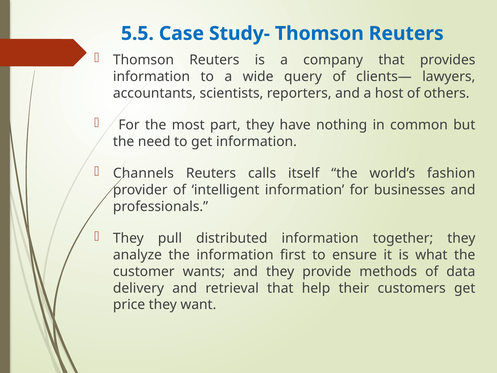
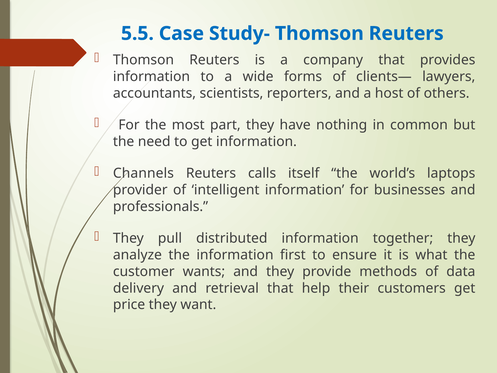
query: query -> forms
fashion: fashion -> laptops
